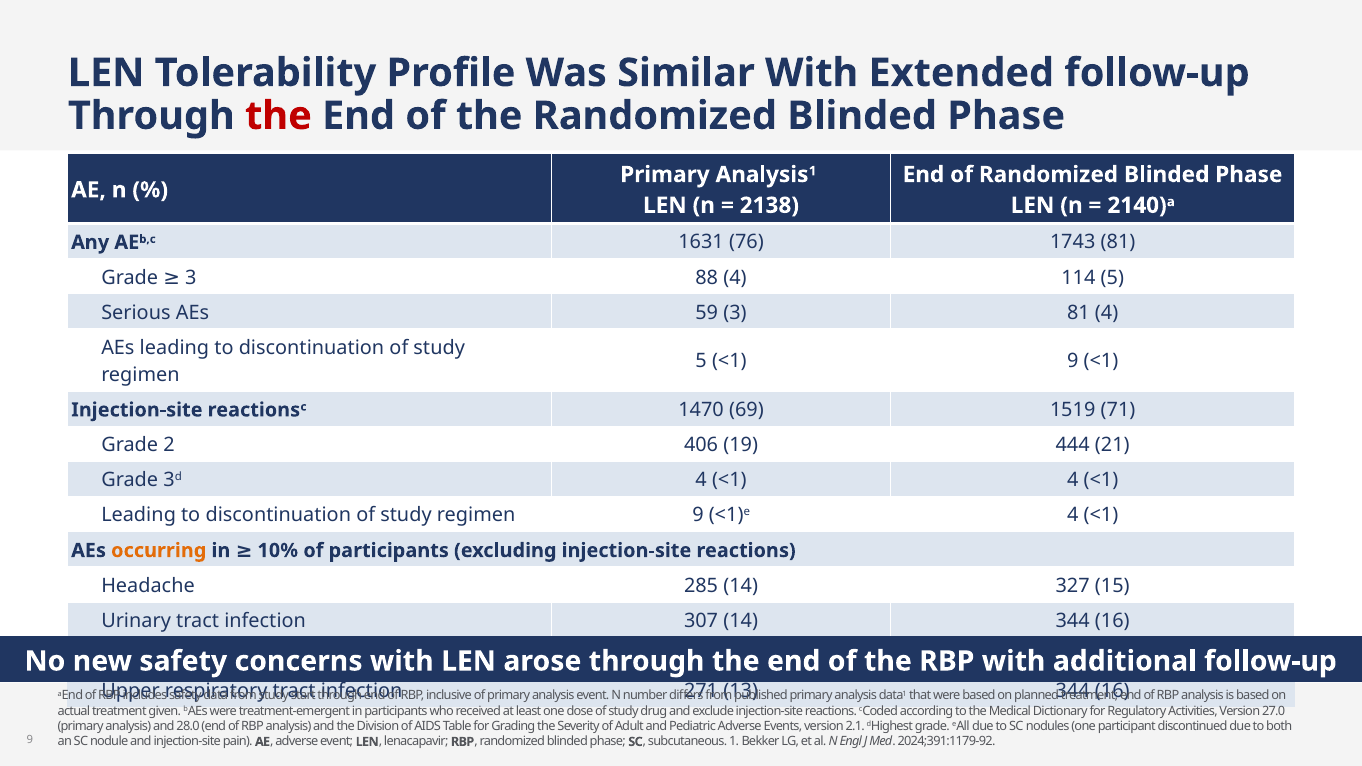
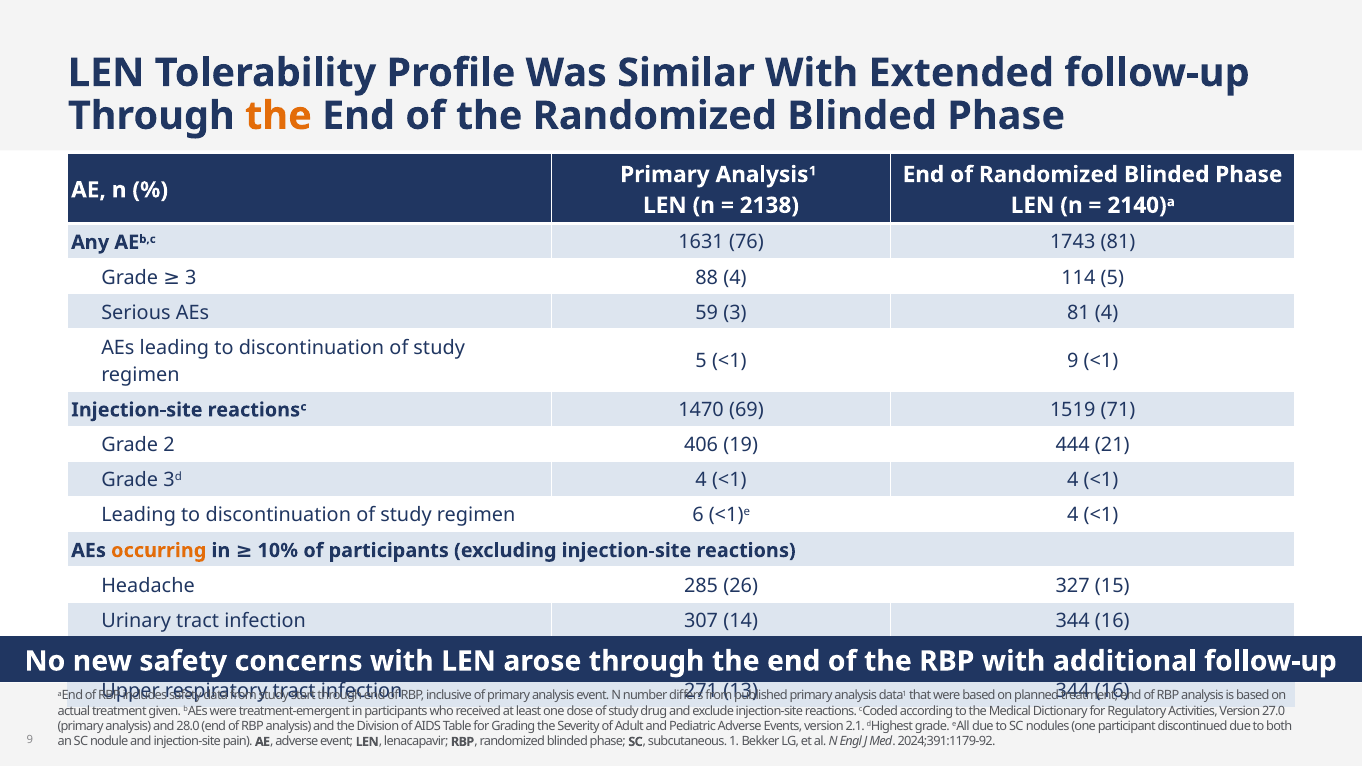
the at (278, 116) colour: red -> orange
regimen 9: 9 -> 6
285 14: 14 -> 26
